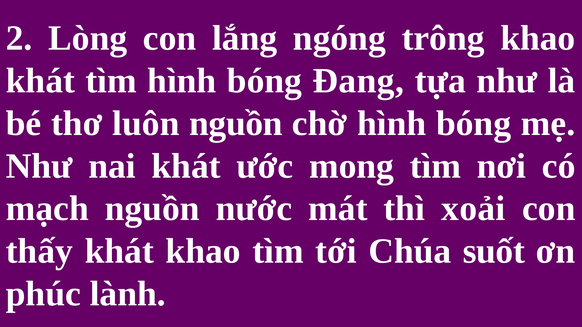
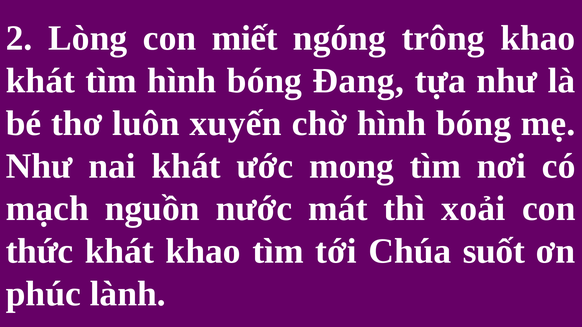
lắng: lắng -> miết
luôn nguồn: nguồn -> xuyến
thấy: thấy -> thức
